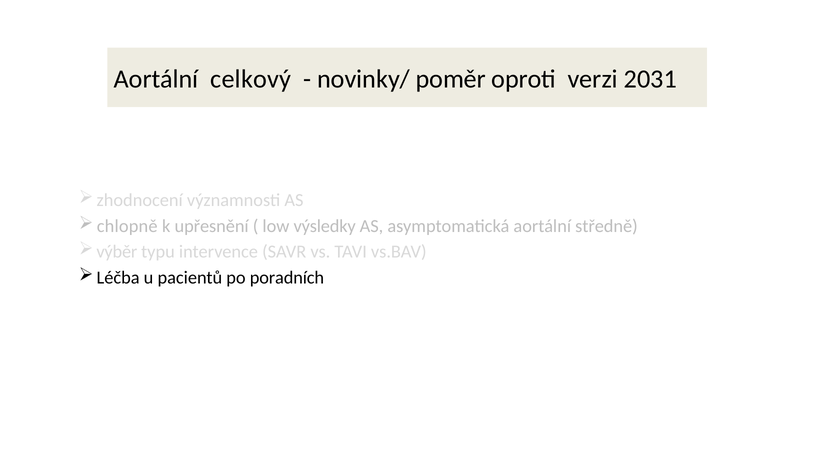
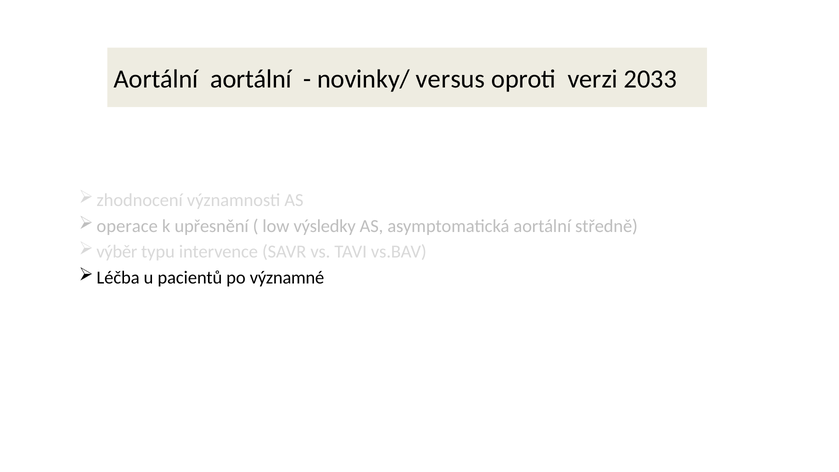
Aortální celkový: celkový -> aortální
poměr: poměr -> versus
2031: 2031 -> 2033
chlopně: chlopně -> operace
poradních: poradních -> významné
